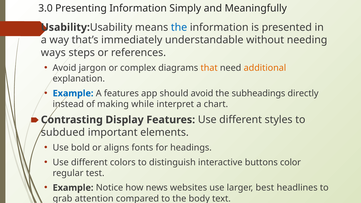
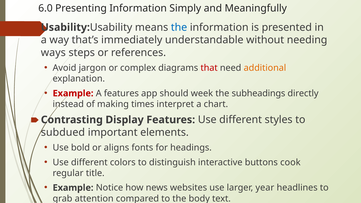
3.0: 3.0 -> 6.0
that colour: orange -> red
Example at (73, 93) colour: blue -> red
should avoid: avoid -> week
while: while -> times
color: color -> cook
test: test -> title
best: best -> year
